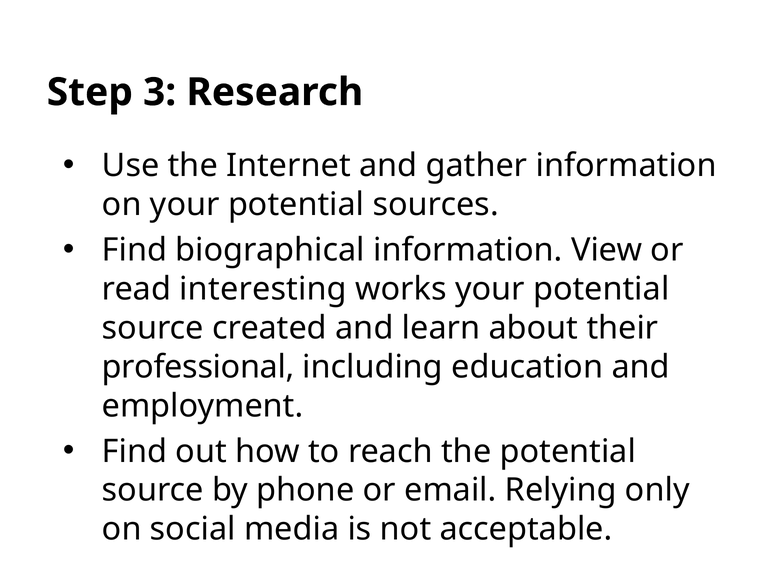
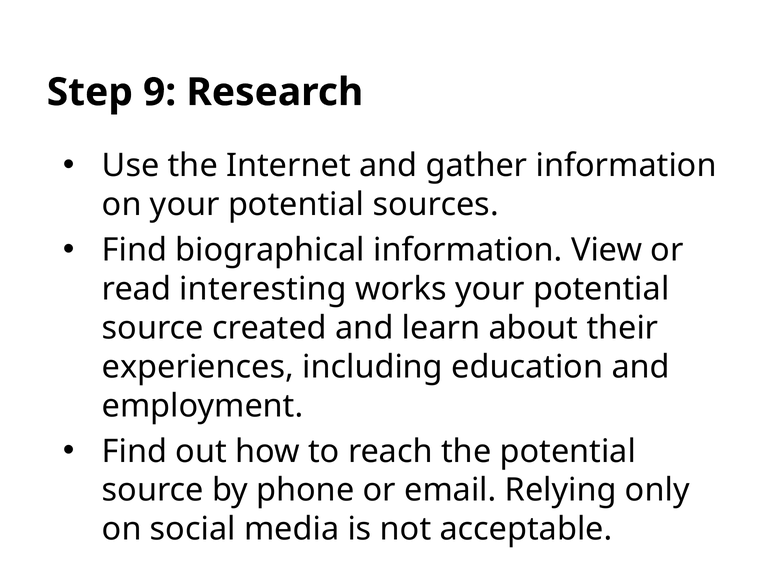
3: 3 -> 9
professional: professional -> experiences
